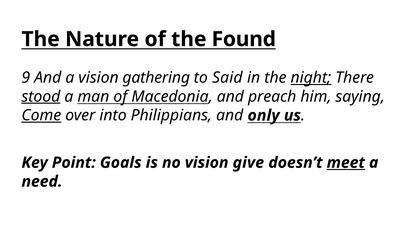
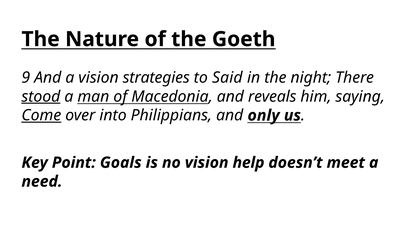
Found: Found -> Goeth
gathering: gathering -> strategies
night underline: present -> none
preach: preach -> reveals
give: give -> help
meet underline: present -> none
